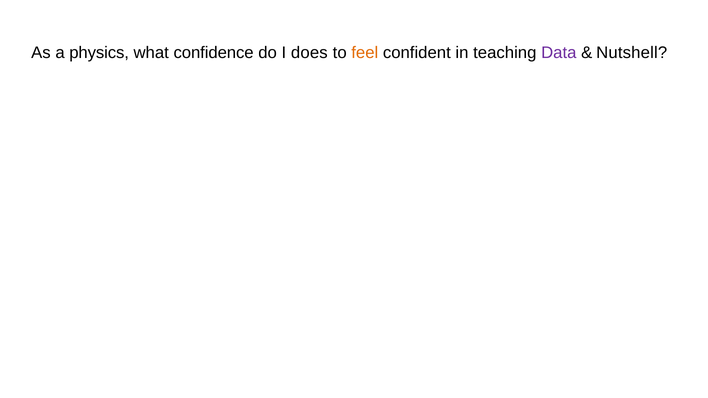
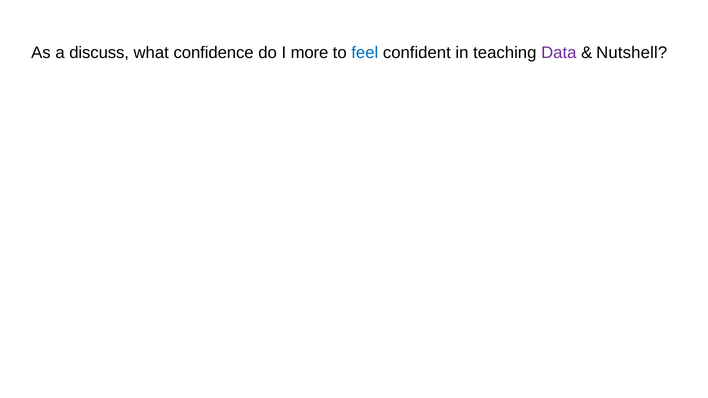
physics: physics -> discuss
does: does -> more
feel colour: orange -> blue
